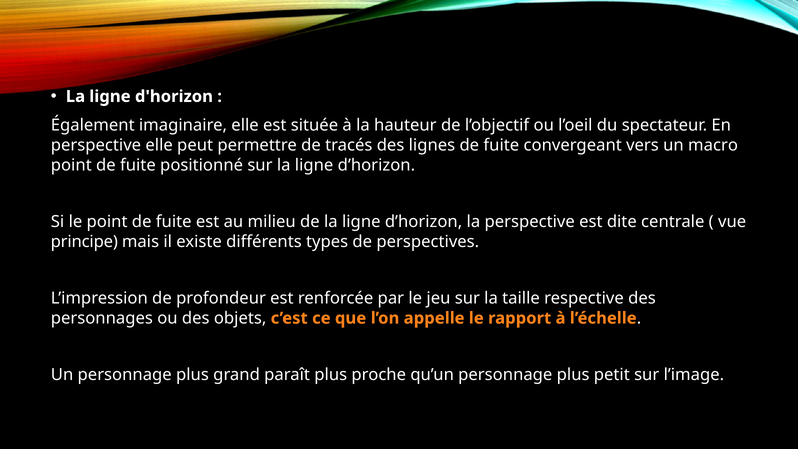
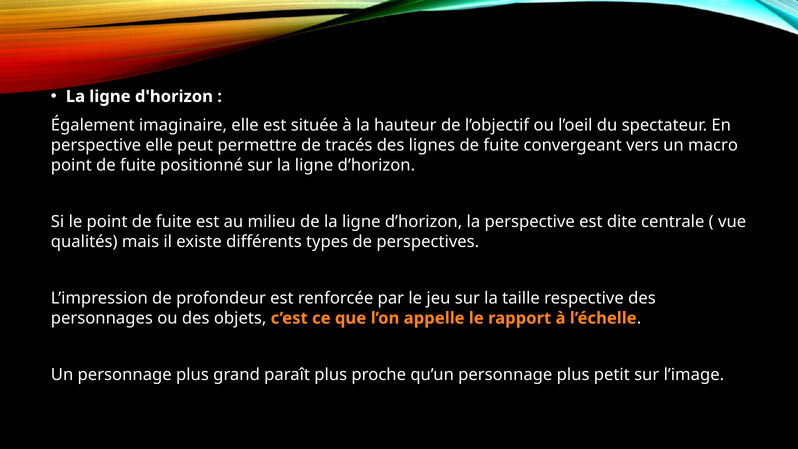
principe: principe -> qualités
